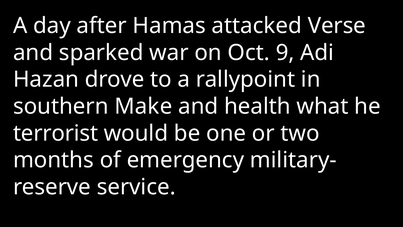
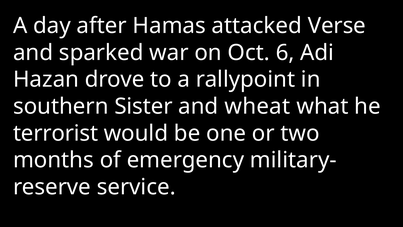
9: 9 -> 6
Make: Make -> Sister
health: health -> wheat
